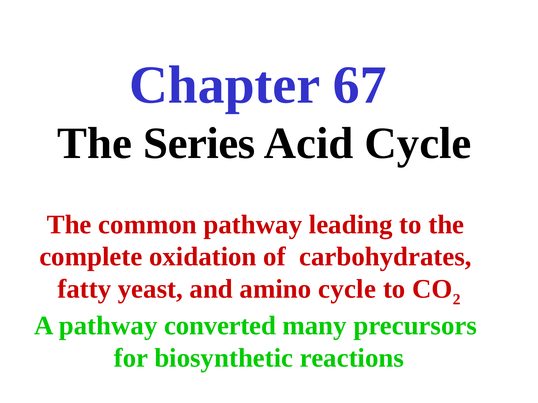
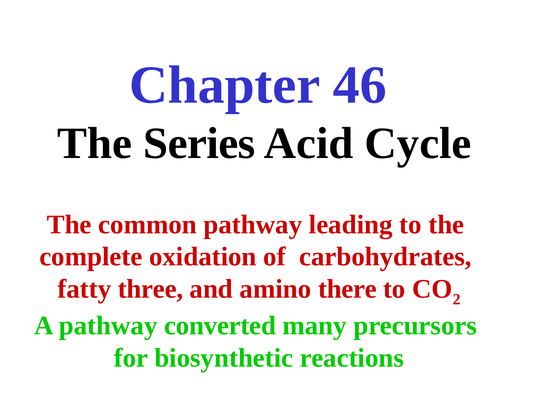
67: 67 -> 46
yeast: yeast -> three
amino cycle: cycle -> there
